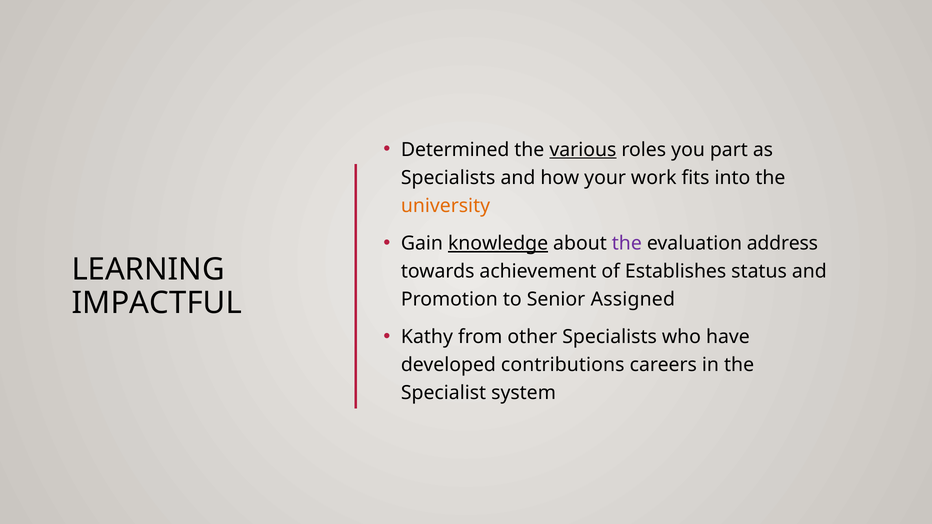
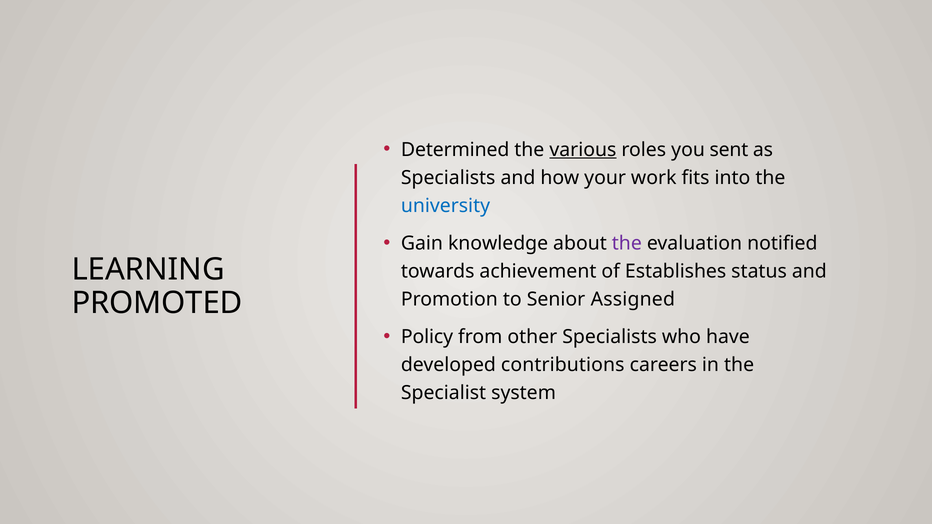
part: part -> sent
university colour: orange -> blue
knowledge underline: present -> none
address: address -> notified
IMPACTFUL: IMPACTFUL -> PROMOTED
Kathy: Kathy -> Policy
